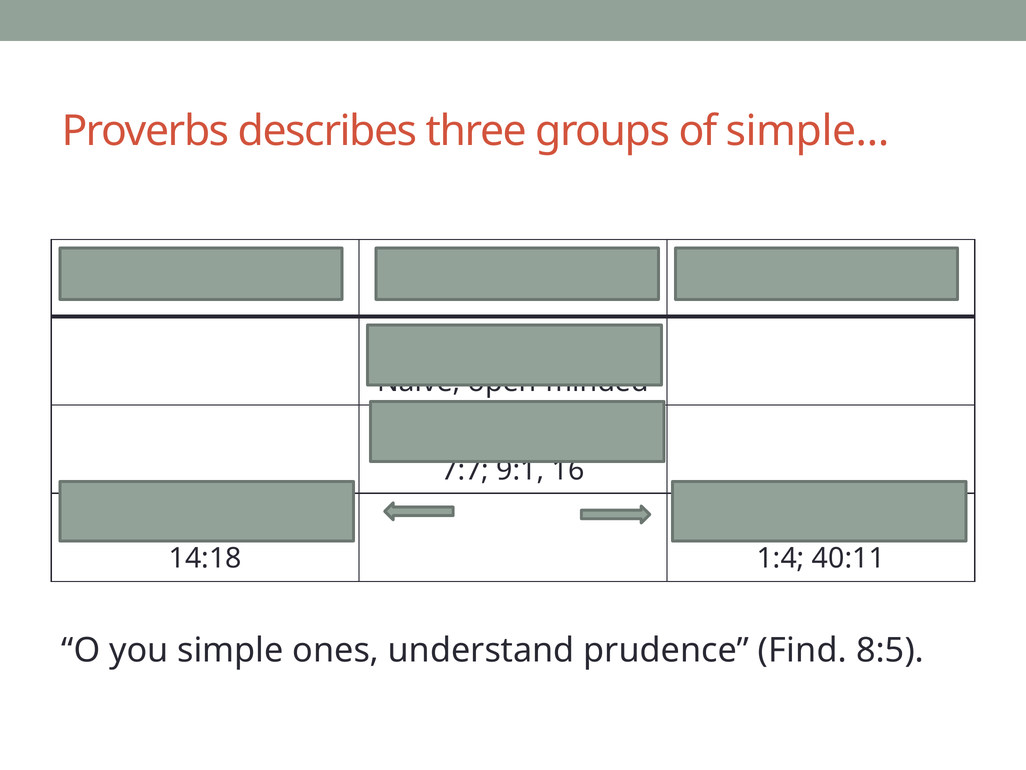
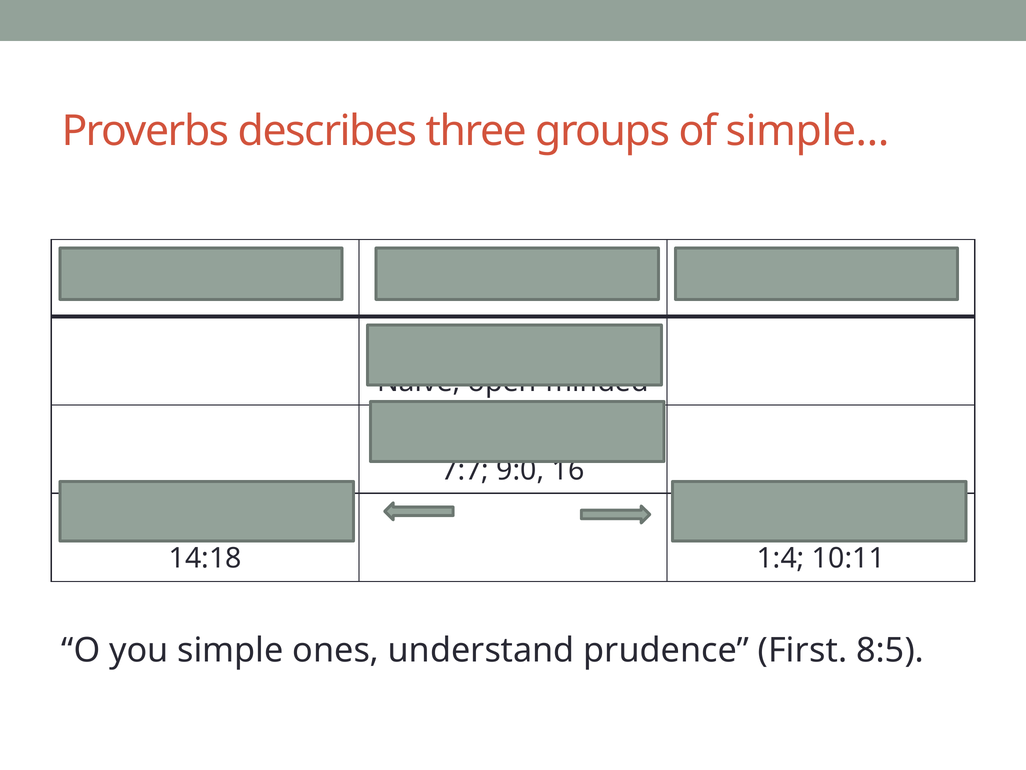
9:1: 9:1 -> 9:0
40:11: 40:11 -> 10:11
Find: Find -> First
